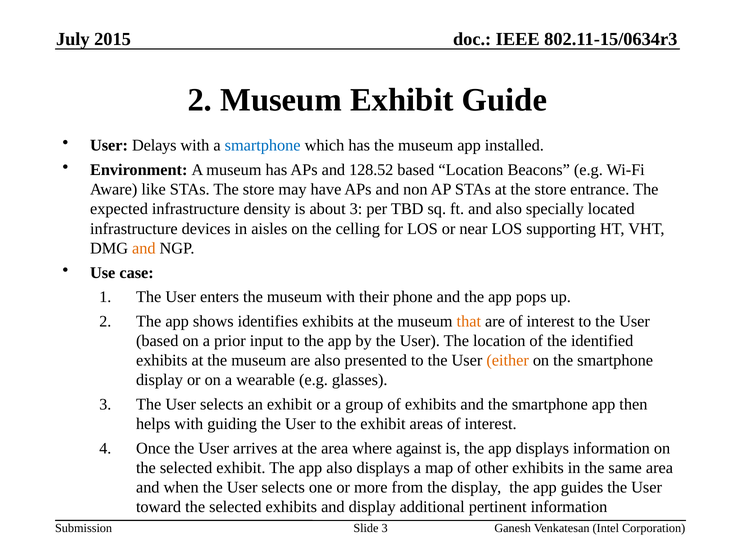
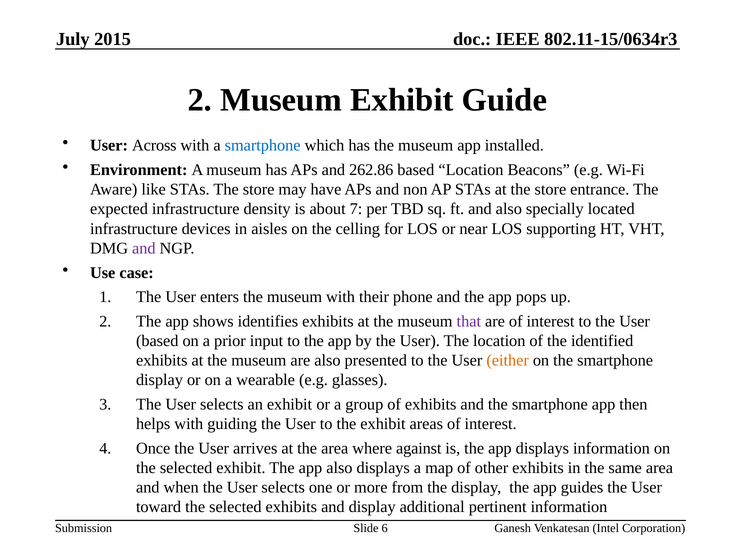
Delays: Delays -> Across
128.52: 128.52 -> 262.86
about 3: 3 -> 7
and at (144, 248) colour: orange -> purple
that colour: orange -> purple
Slide 3: 3 -> 6
